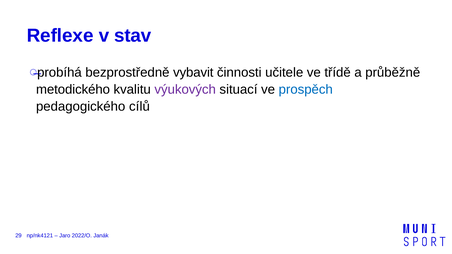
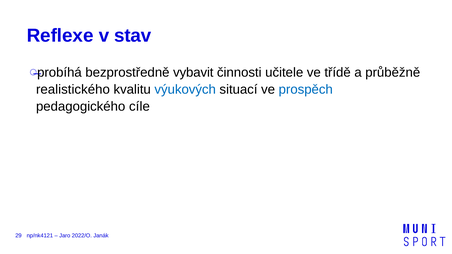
metodického: metodického -> realistického
výukových colour: purple -> blue
cílů: cílů -> cíle
